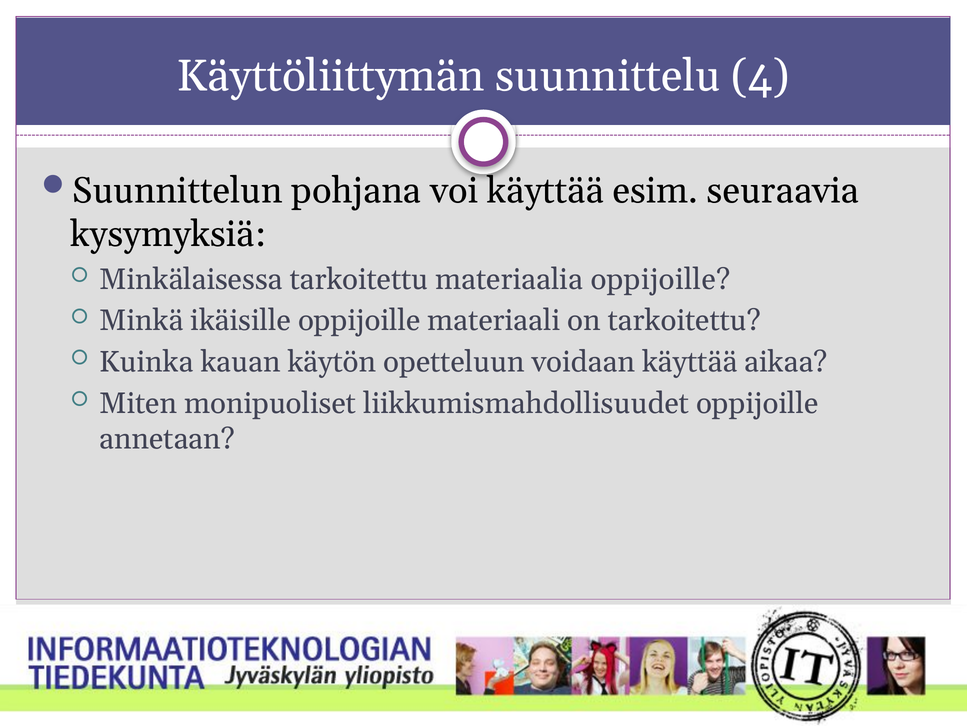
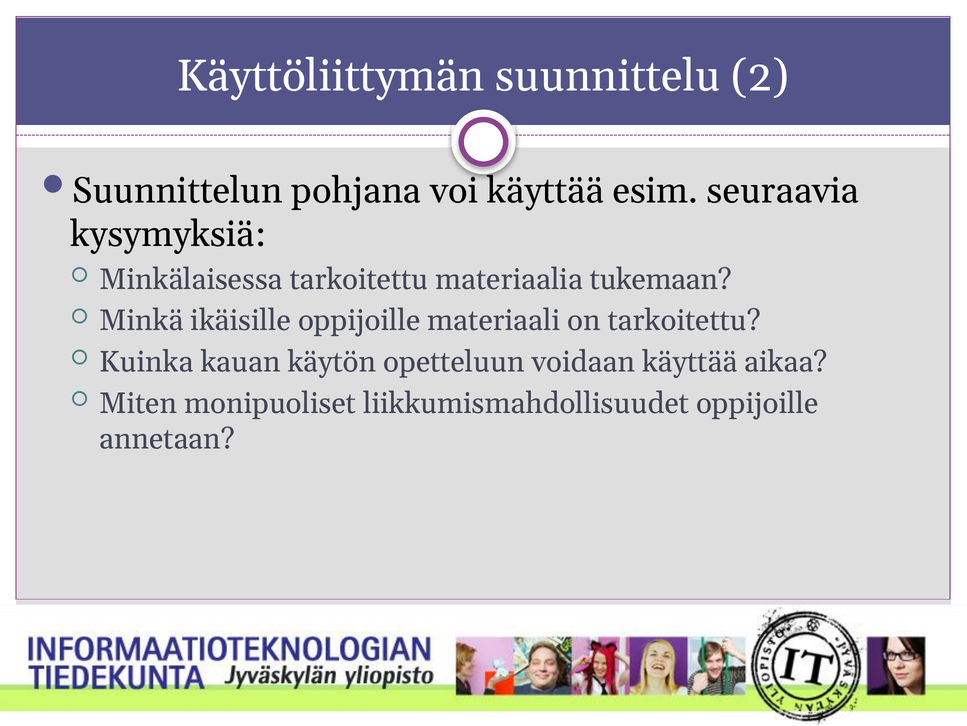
4: 4 -> 2
materiaalia oppijoille: oppijoille -> tukemaan
